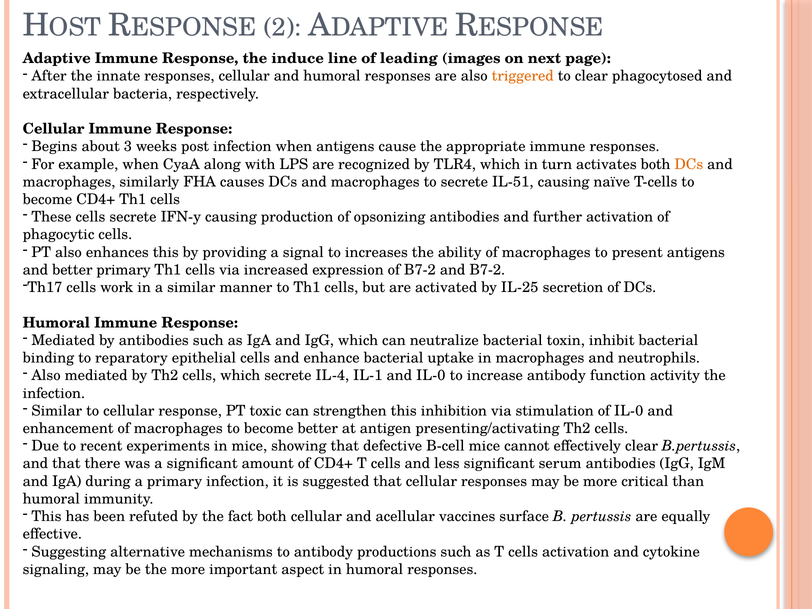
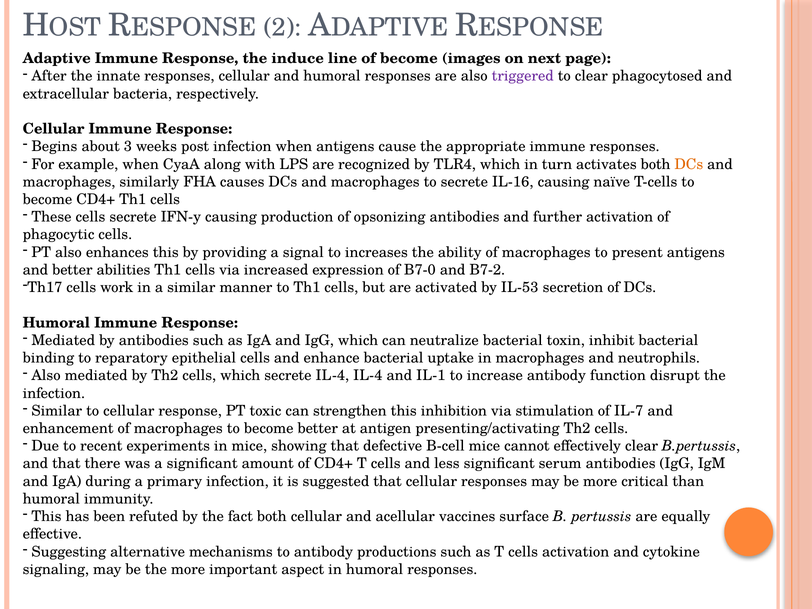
of leading: leading -> become
triggered colour: orange -> purple
IL-51: IL-51 -> IL-16
better primary: primary -> abilities
of B7-2: B7-2 -> B7-0
IL-25: IL-25 -> IL-53
IL-4 IL-1: IL-1 -> IL-4
and IL-0: IL-0 -> IL-1
activity: activity -> disrupt
of IL-0: IL-0 -> IL-7
